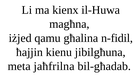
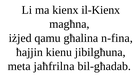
il-Huwa: il-Huwa -> il-Kienx
n-fidil: n-fidil -> n-fina
